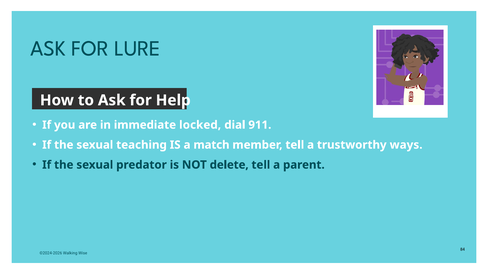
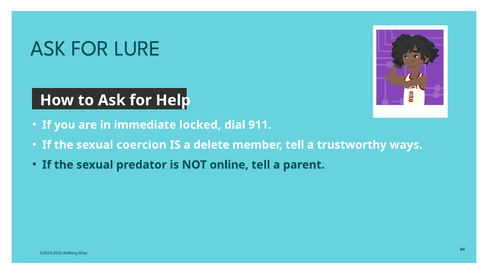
teaching: teaching -> coercion
match: match -> delete
delete: delete -> online
